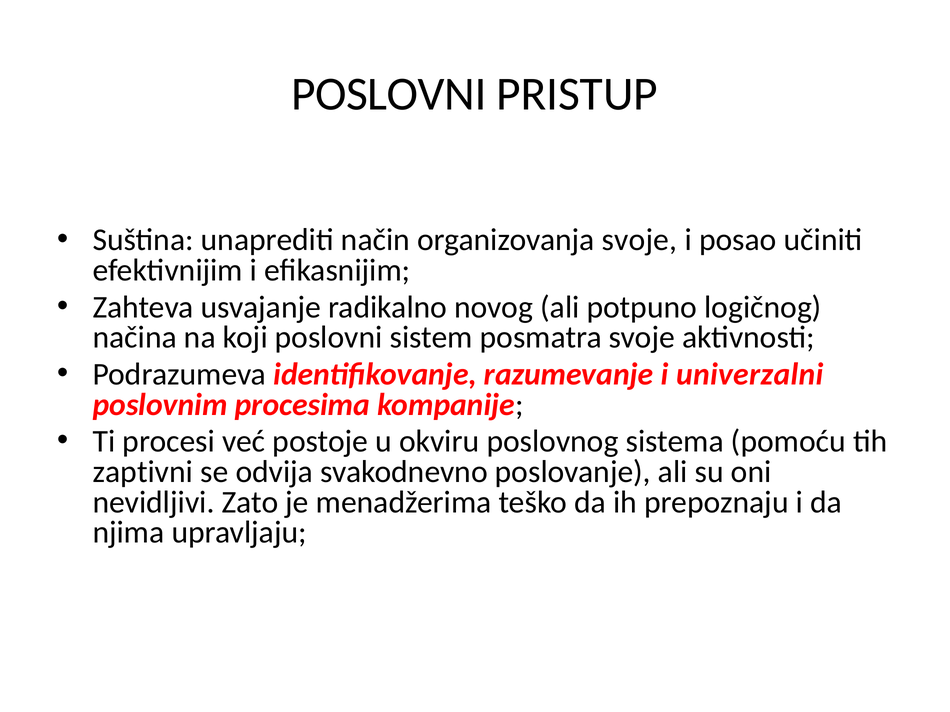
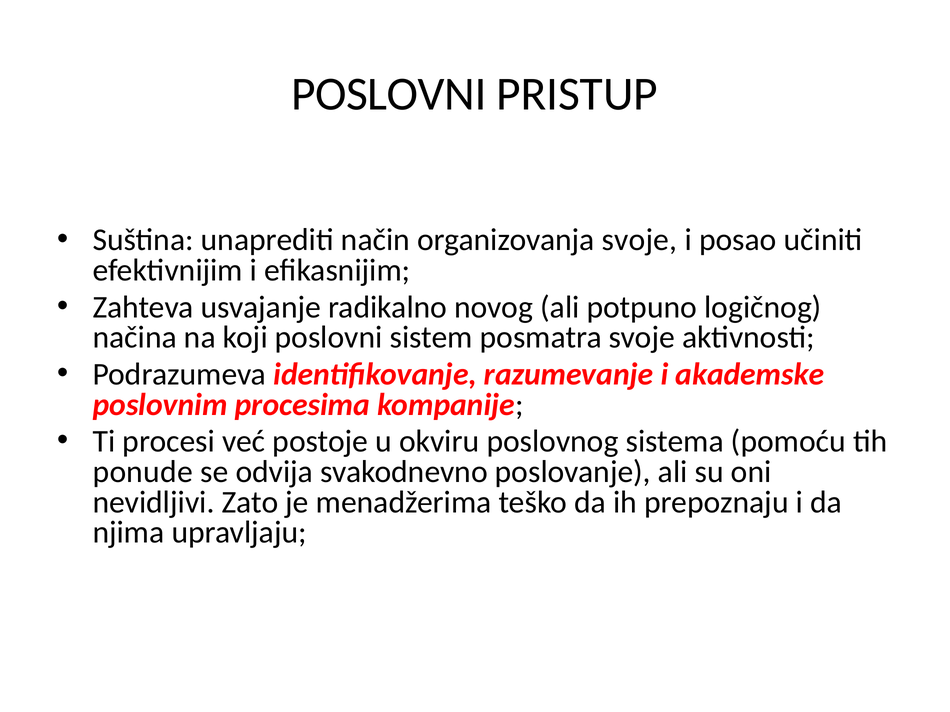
univerzalni: univerzalni -> akademske
zaptivni: zaptivni -> ponude
